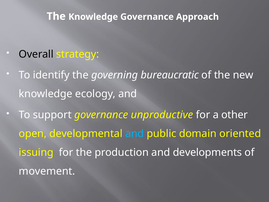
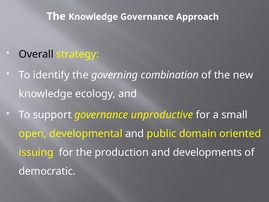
bureaucratic: bureaucratic -> combination
other: other -> small
and at (135, 133) colour: light blue -> white
movement: movement -> democratic
